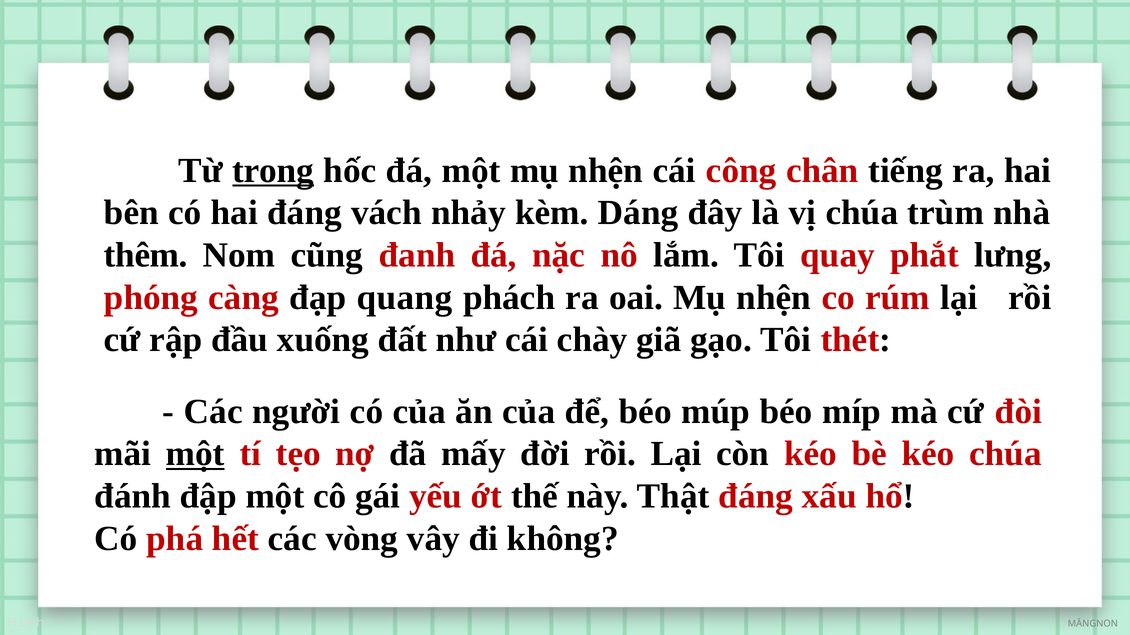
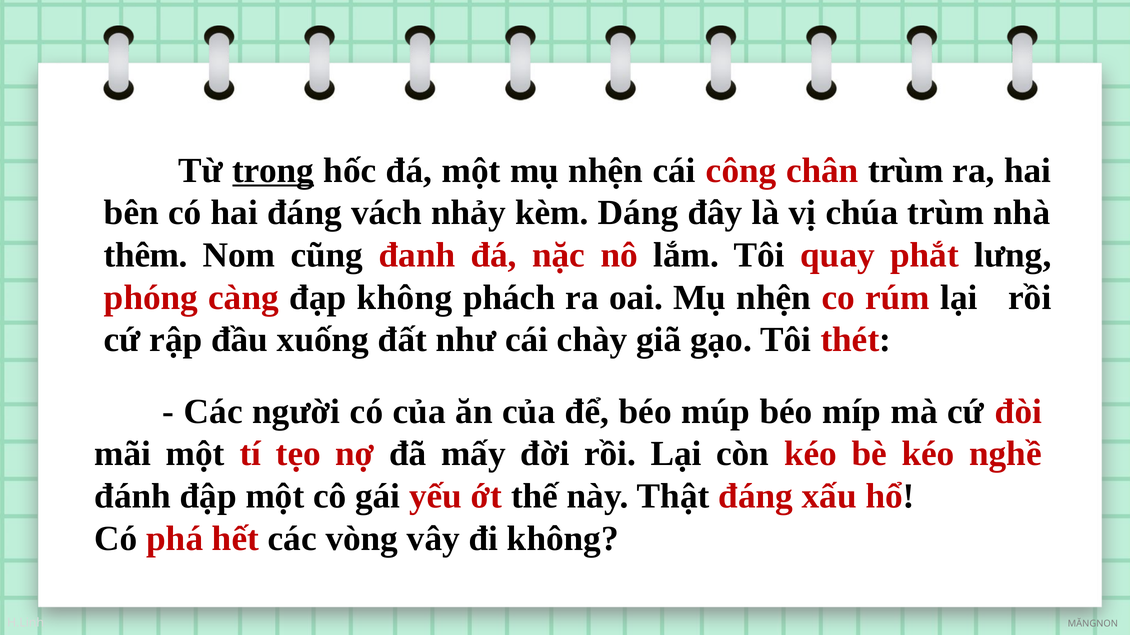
chân tiếng: tiếng -> trùm
đạp quang: quang -> không
một at (195, 454) underline: present -> none
kéo chúa: chúa -> nghề
